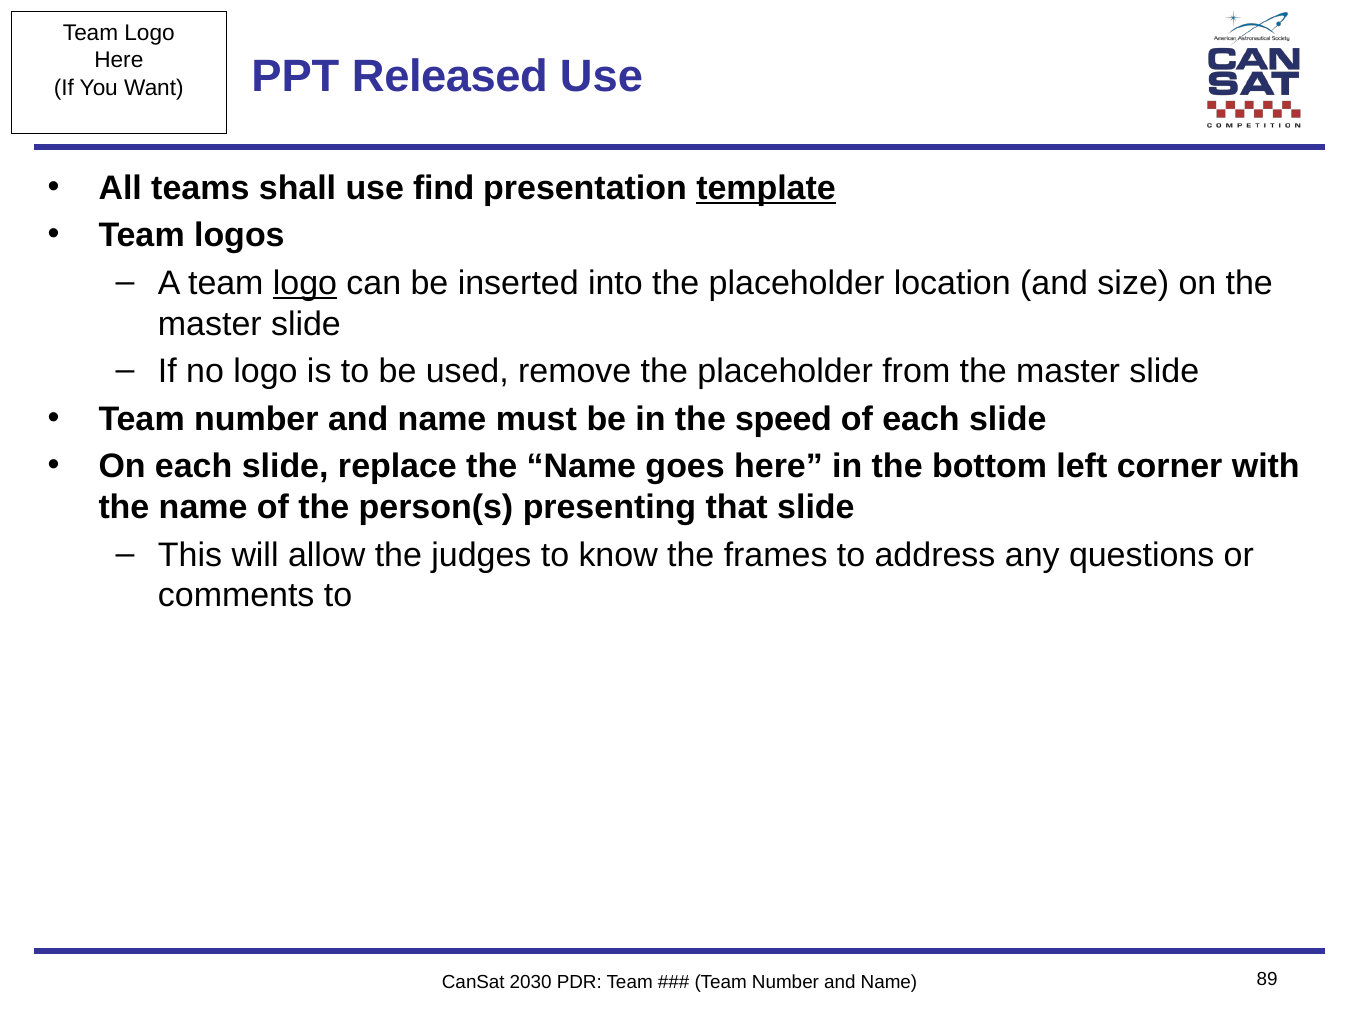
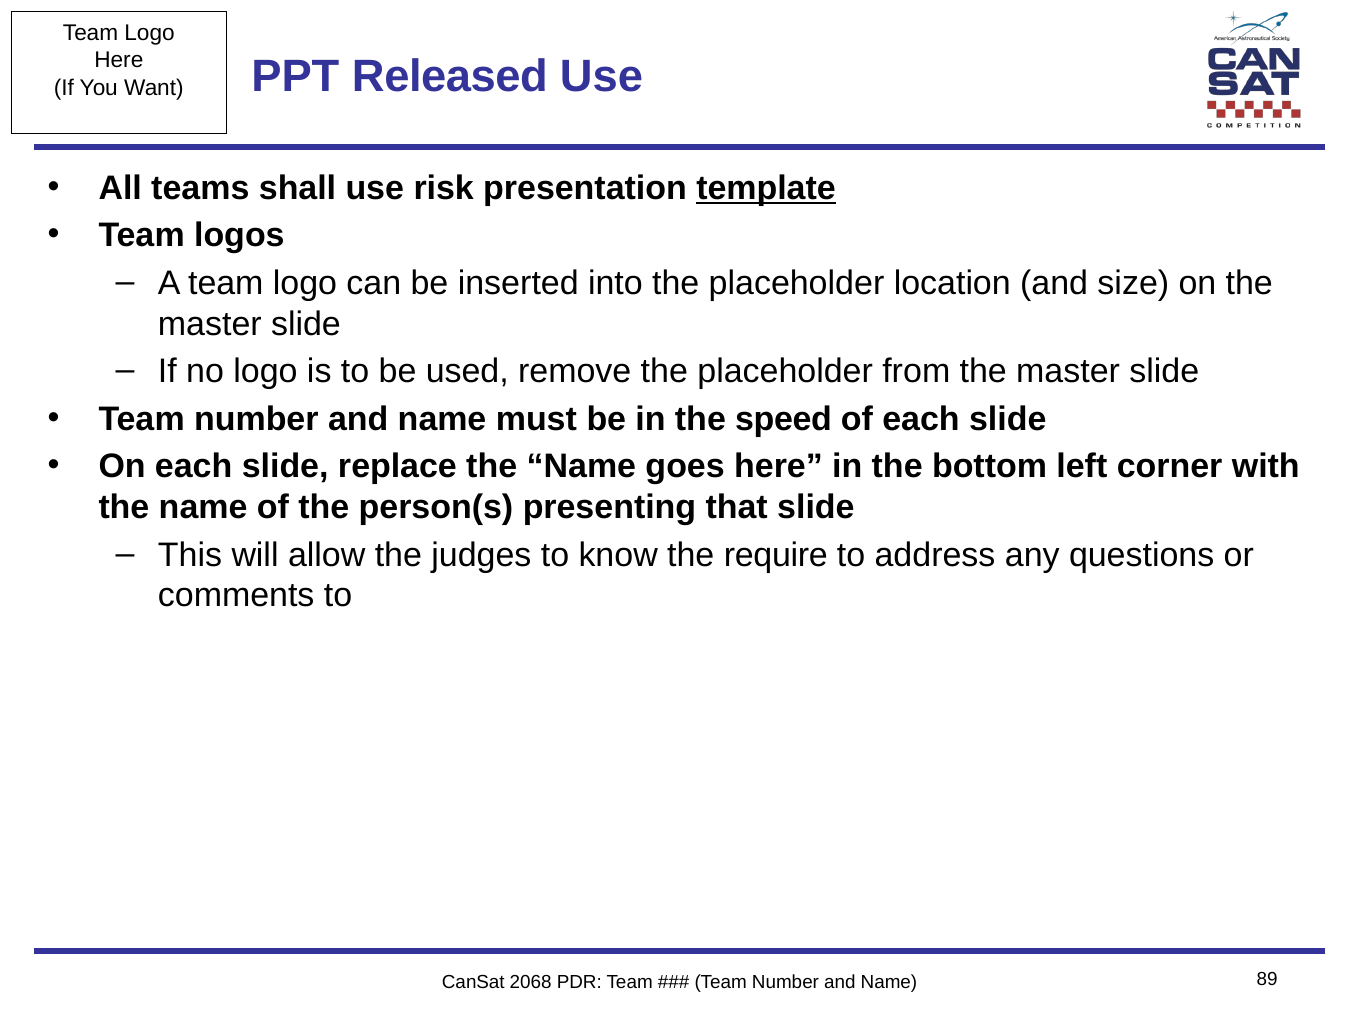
find: find -> risk
logo at (305, 283) underline: present -> none
frames: frames -> require
2030: 2030 -> 2068
